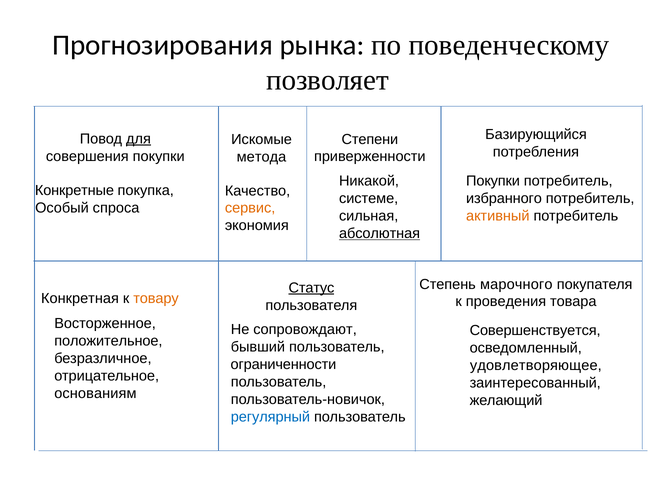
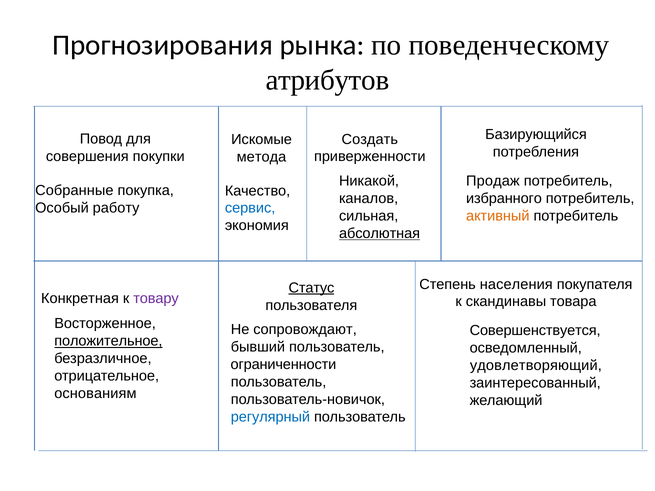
позволяет: позволяет -> атрибутов
для underline: present -> none
Степени: Степени -> Создать
Покупки at (493, 181): Покупки -> Продаж
Конкретные: Конкретные -> Собранные
системе: системе -> каналов
спроса: спроса -> работу
сервис colour: orange -> blue
марочного: марочного -> населения
товару colour: orange -> purple
проведения: проведения -> скандинавы
положительное underline: none -> present
удовлетворяющее: удовлетворяющее -> удовлетворяющий
